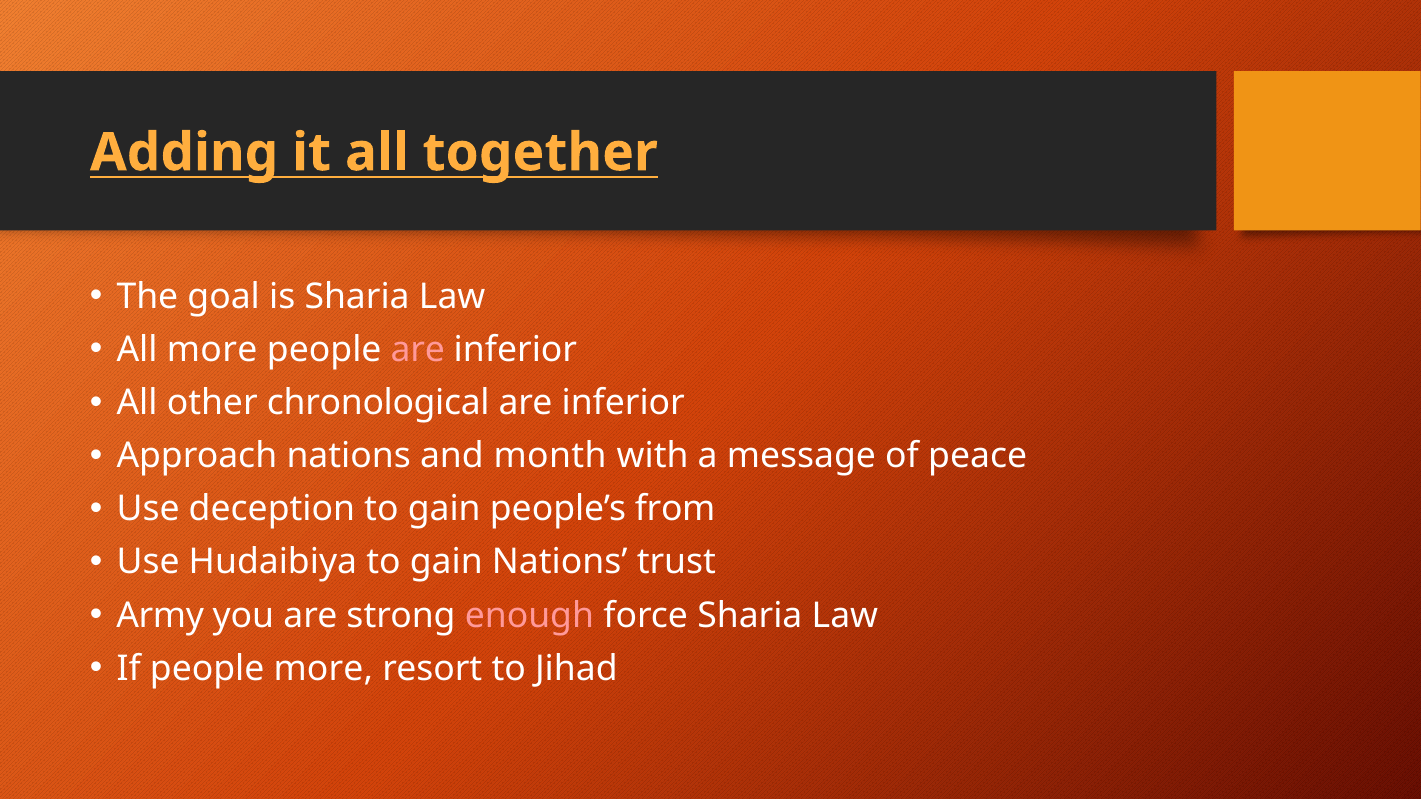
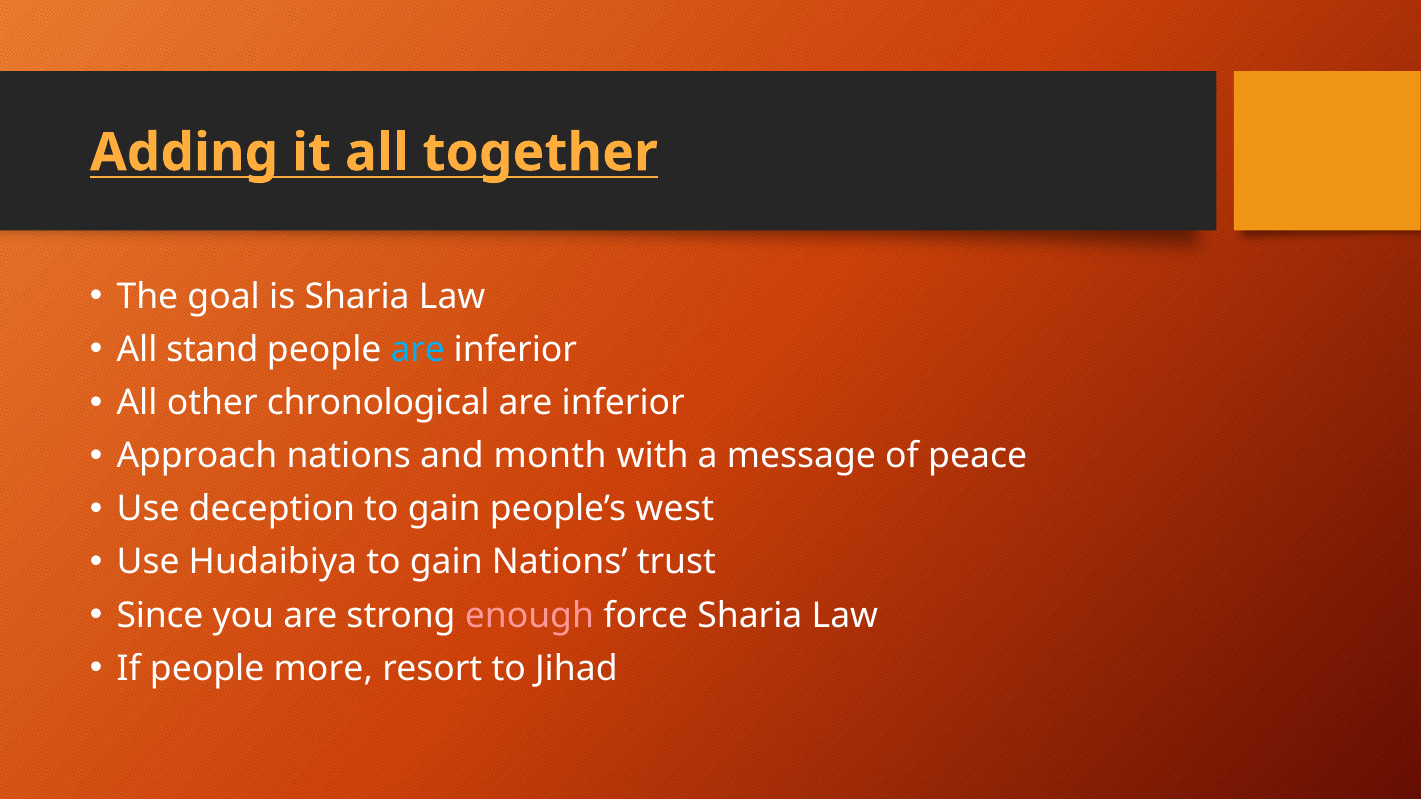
All more: more -> stand
are at (418, 350) colour: pink -> light blue
from: from -> west
Army: Army -> Since
